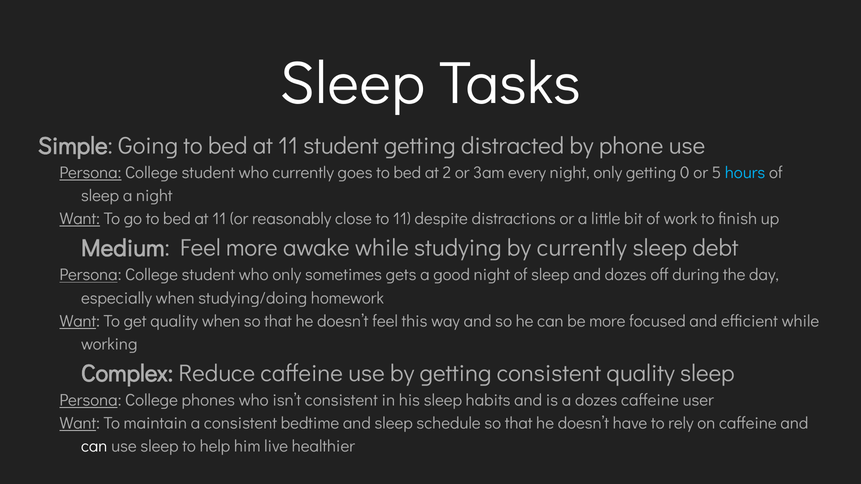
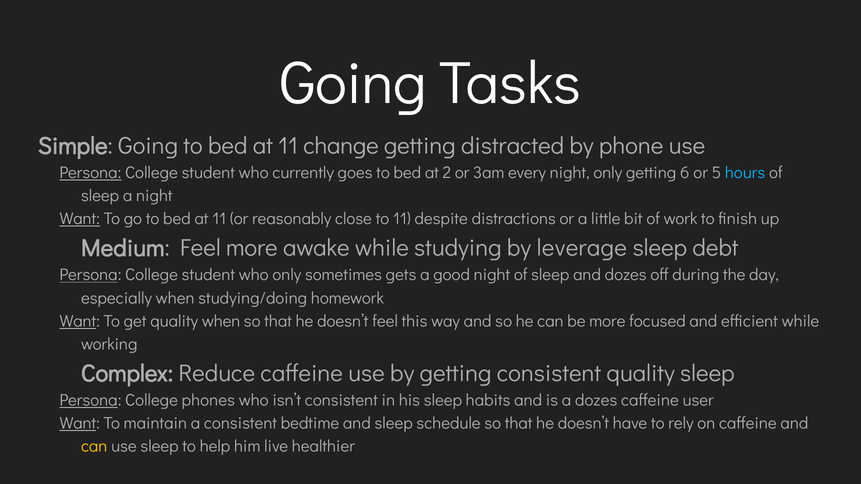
Sleep at (353, 83): Sleep -> Going
11 student: student -> change
0: 0 -> 6
by currently: currently -> leverage
can at (94, 447) colour: white -> yellow
